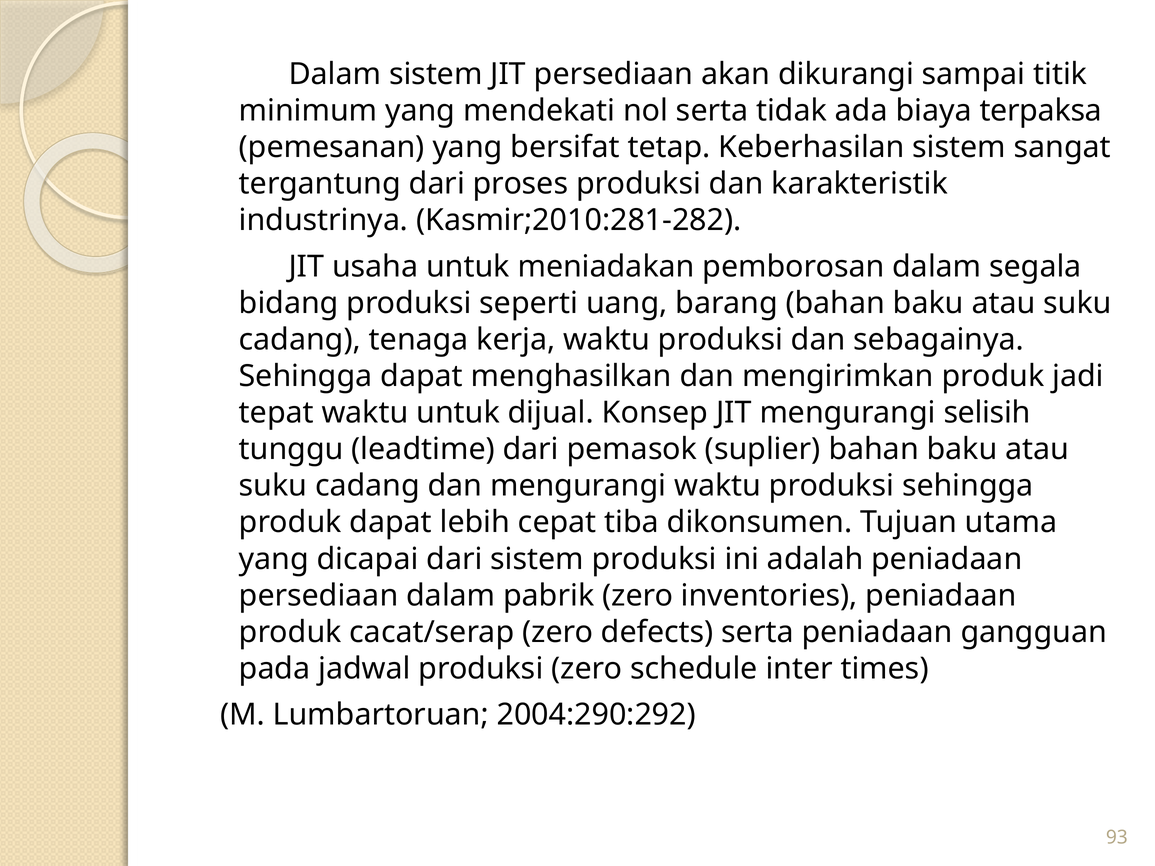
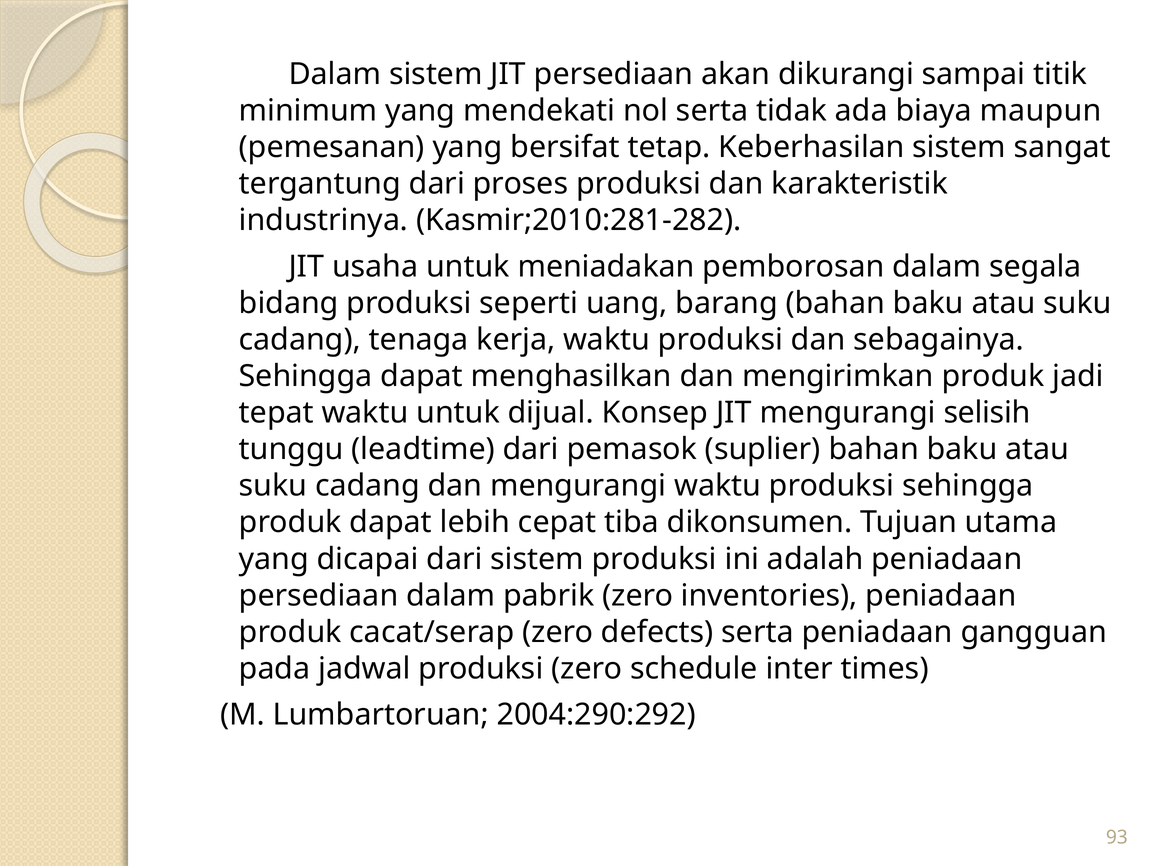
terpaksa: terpaksa -> maupun
